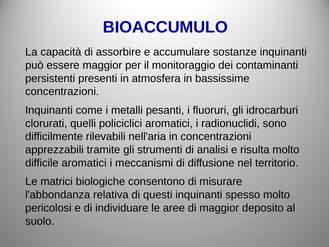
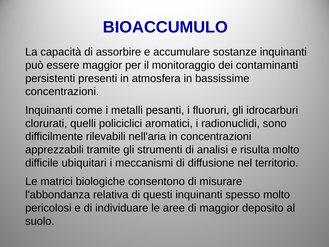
difficile aromatici: aromatici -> ubiquitari
